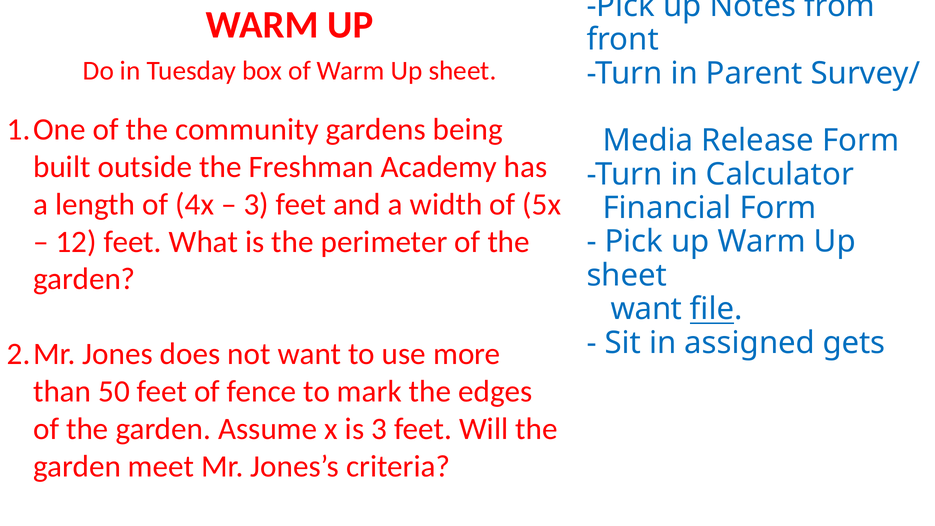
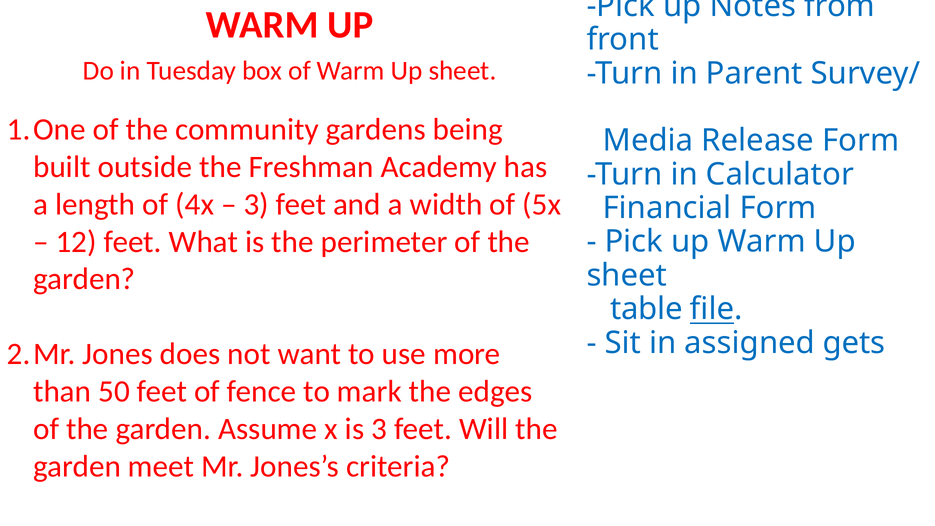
want at (646, 309): want -> table
